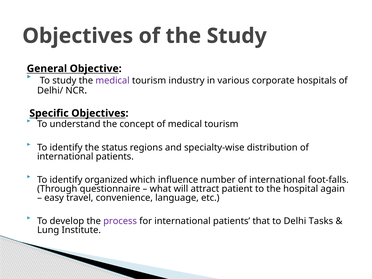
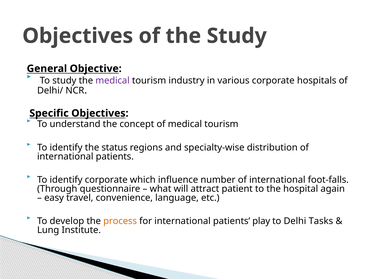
identify organized: organized -> corporate
process colour: purple -> orange
that: that -> play
